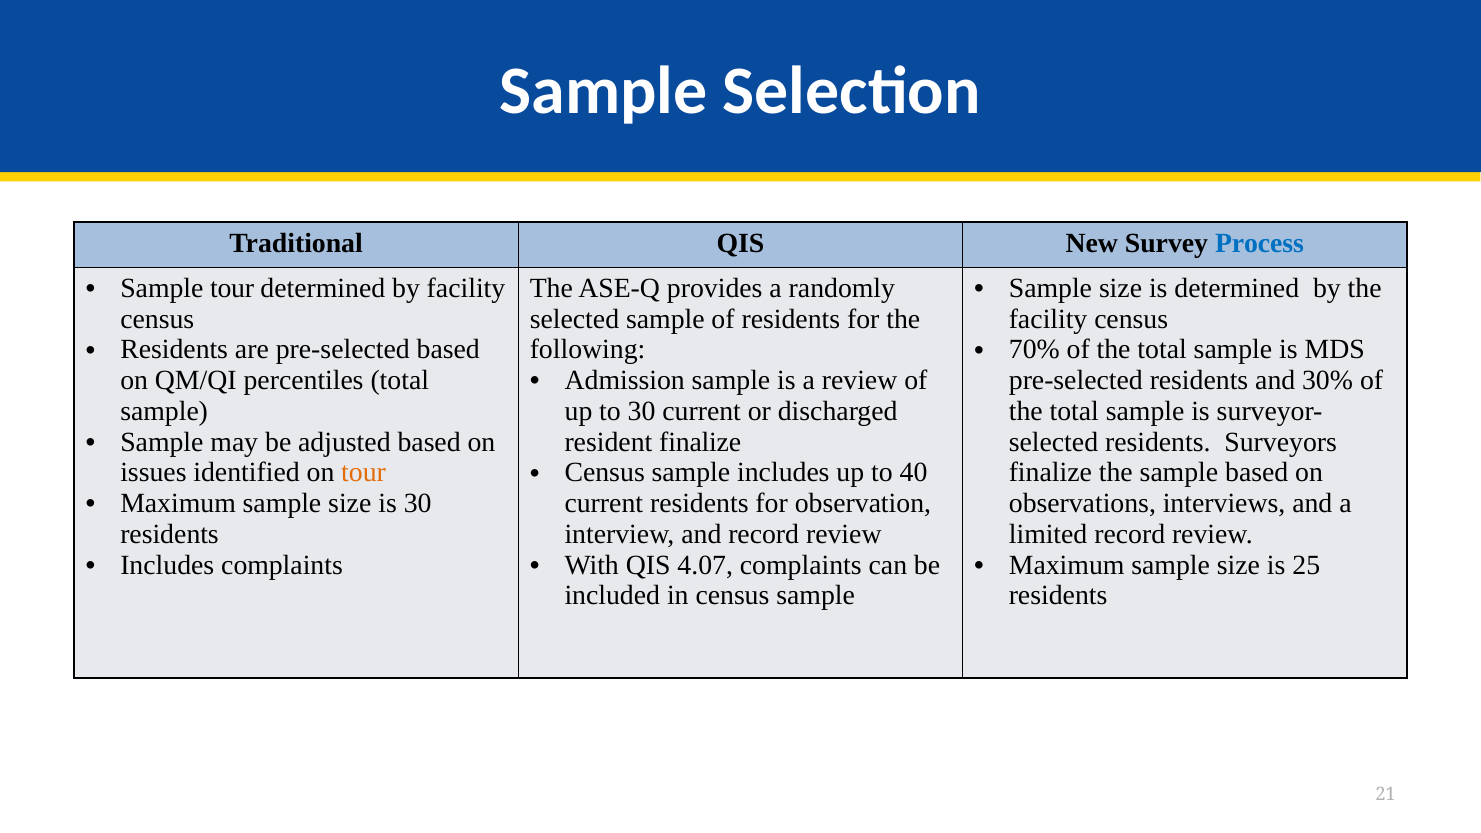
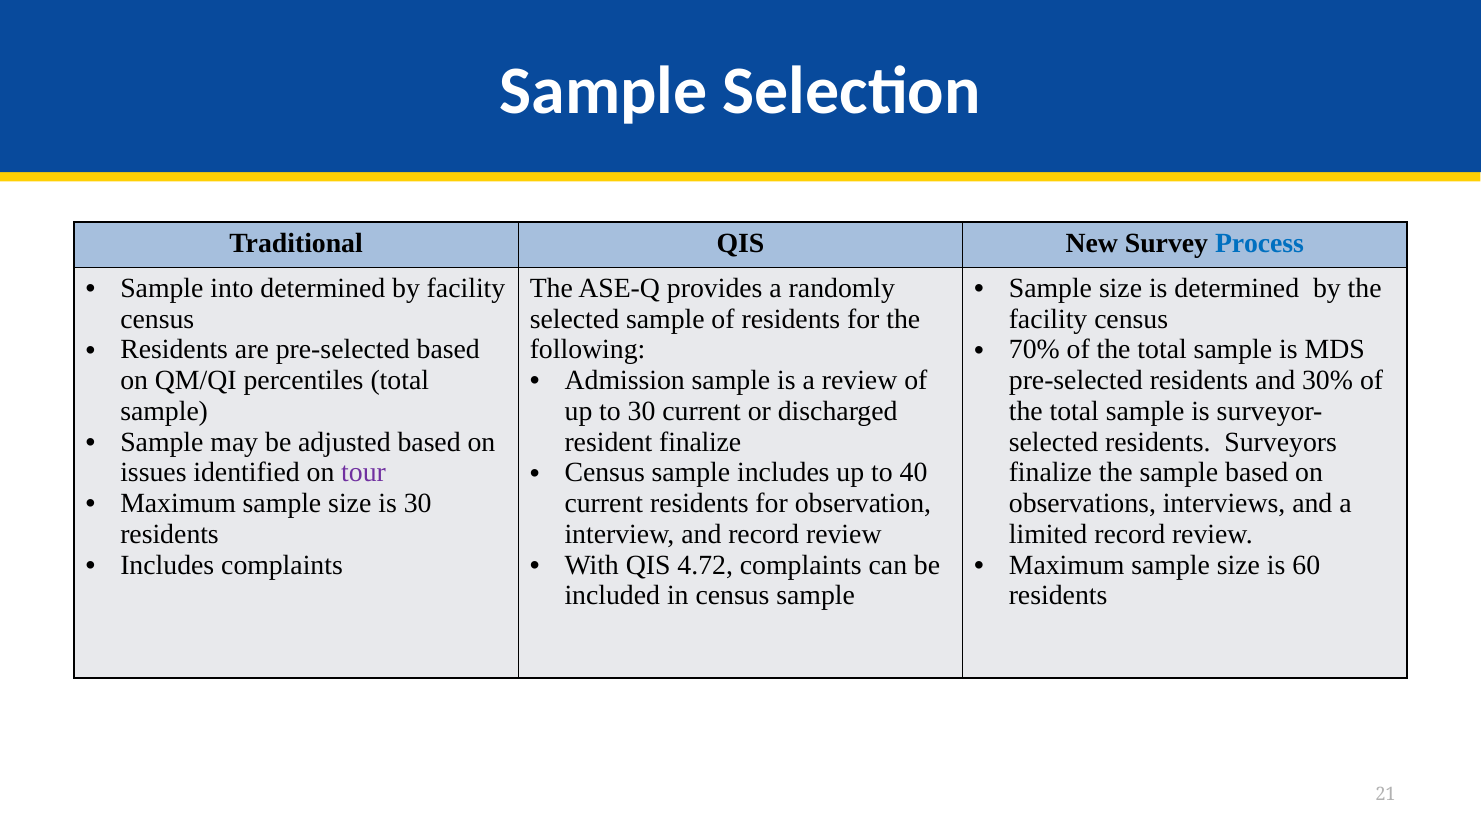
Sample tour: tour -> into
tour at (364, 473) colour: orange -> purple
4.07: 4.07 -> 4.72
25: 25 -> 60
